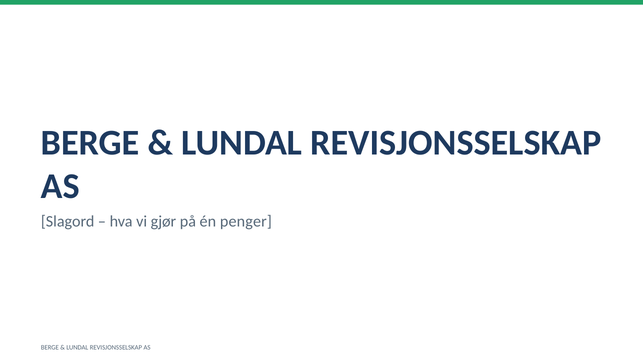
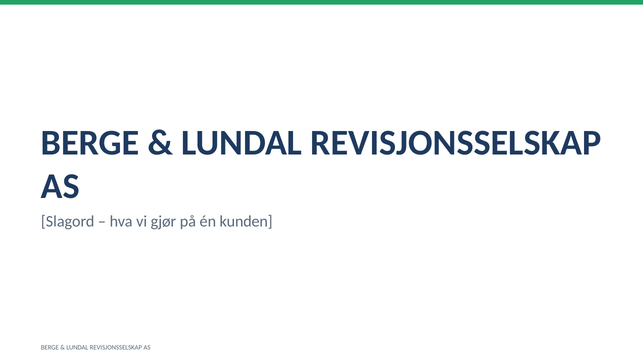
penger: penger -> kunden
